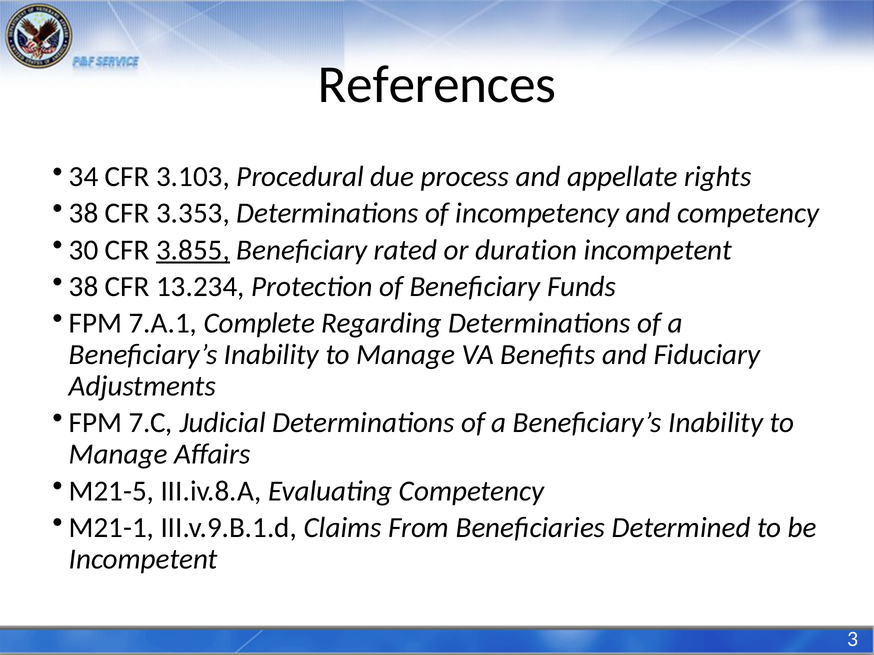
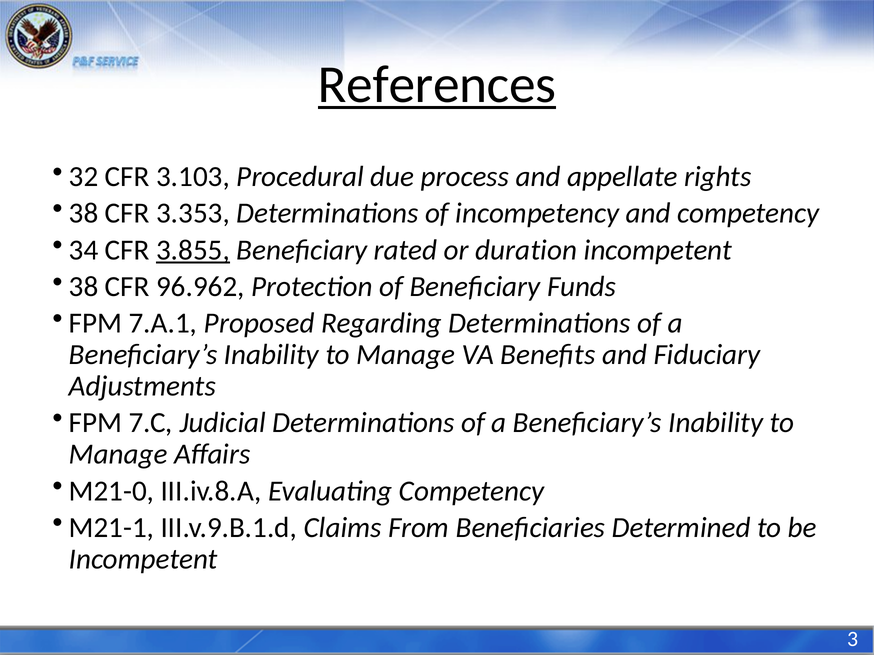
References underline: none -> present
34: 34 -> 32
30: 30 -> 34
13.234: 13.234 -> 96.962
Complete: Complete -> Proposed
M21-5: M21-5 -> M21-0
